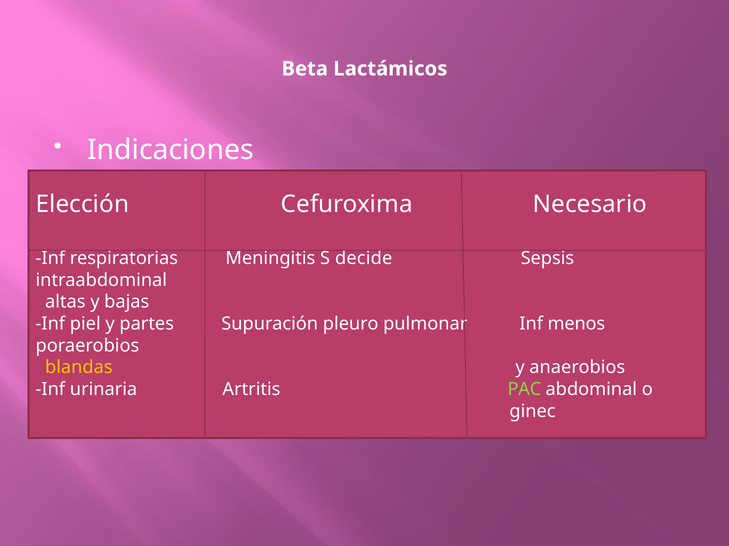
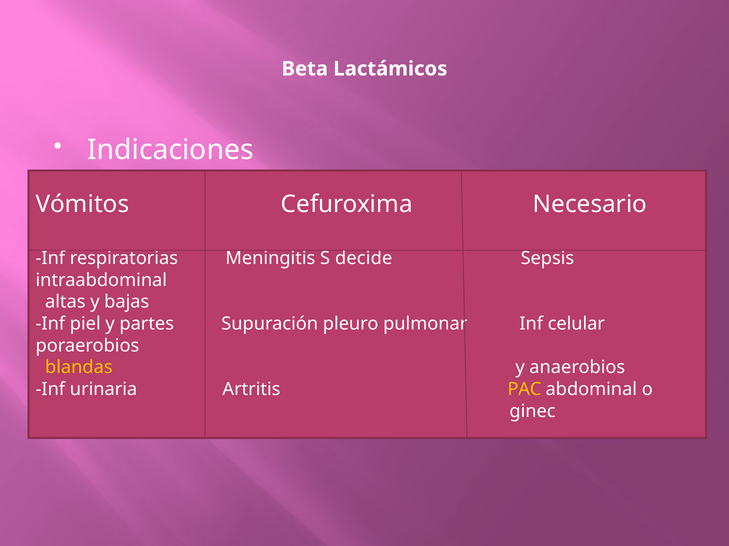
Elección: Elección -> Vómitos
menos: menos -> celular
PAC colour: light green -> yellow
